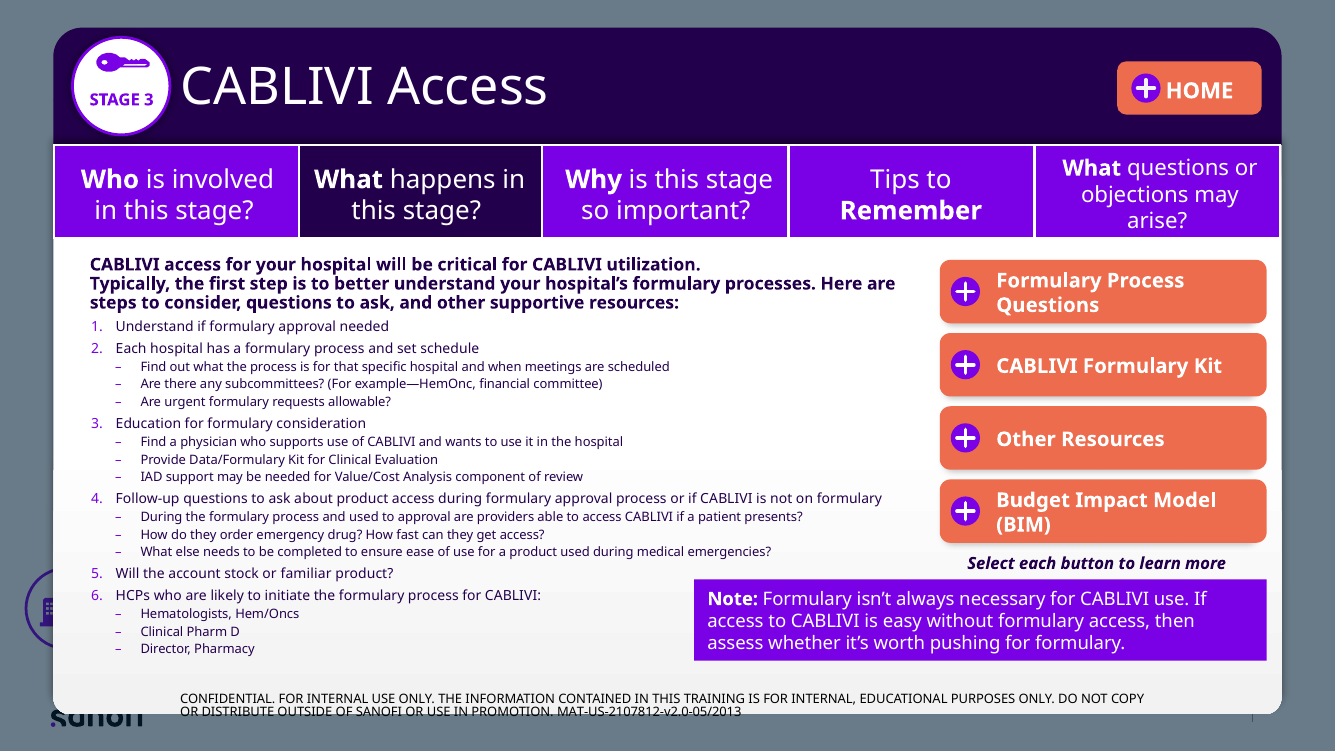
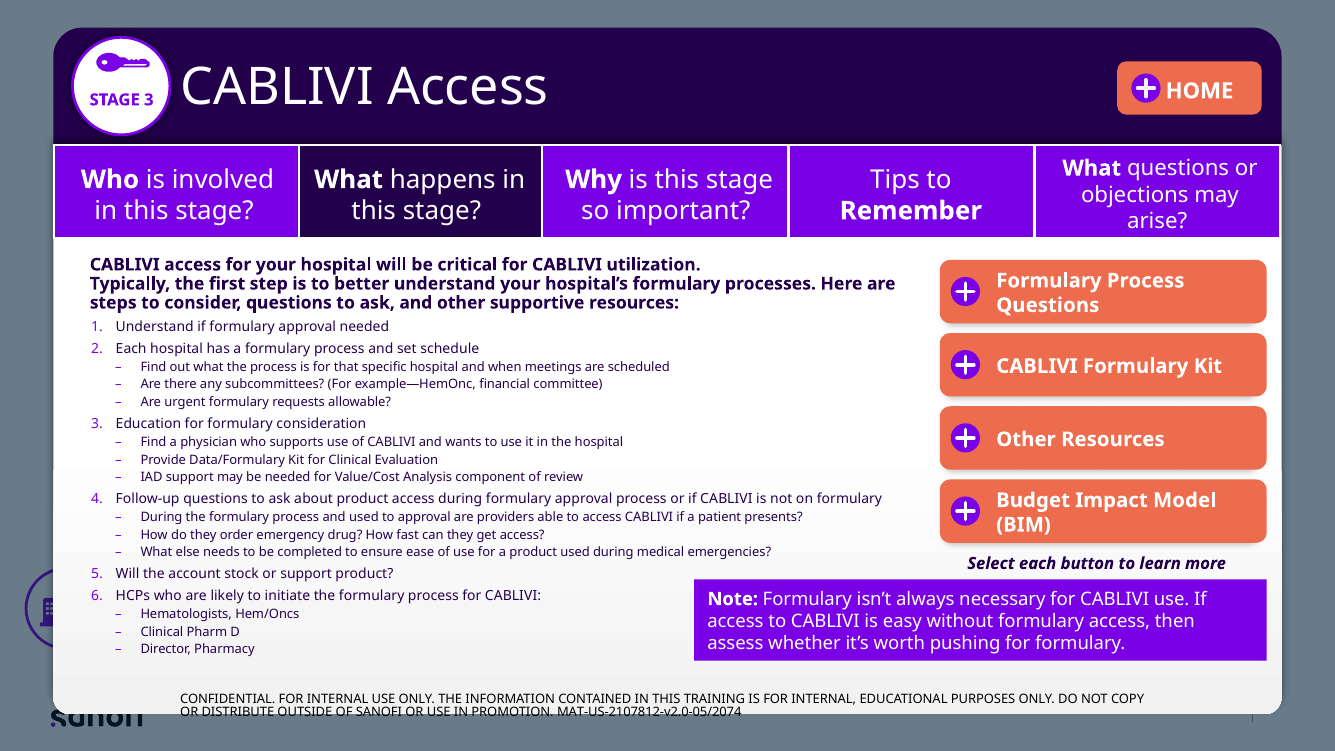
or familiar: familiar -> support
MAT-US-2107812-v2.0-05/2013: MAT-US-2107812-v2.0-05/2013 -> MAT-US-2107812-v2.0-05/2074
